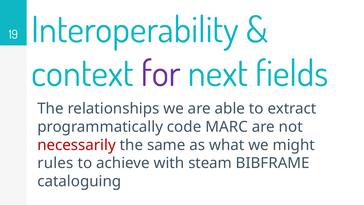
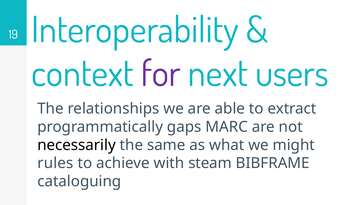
fields: fields -> users
code: code -> gaps
necessarily colour: red -> black
